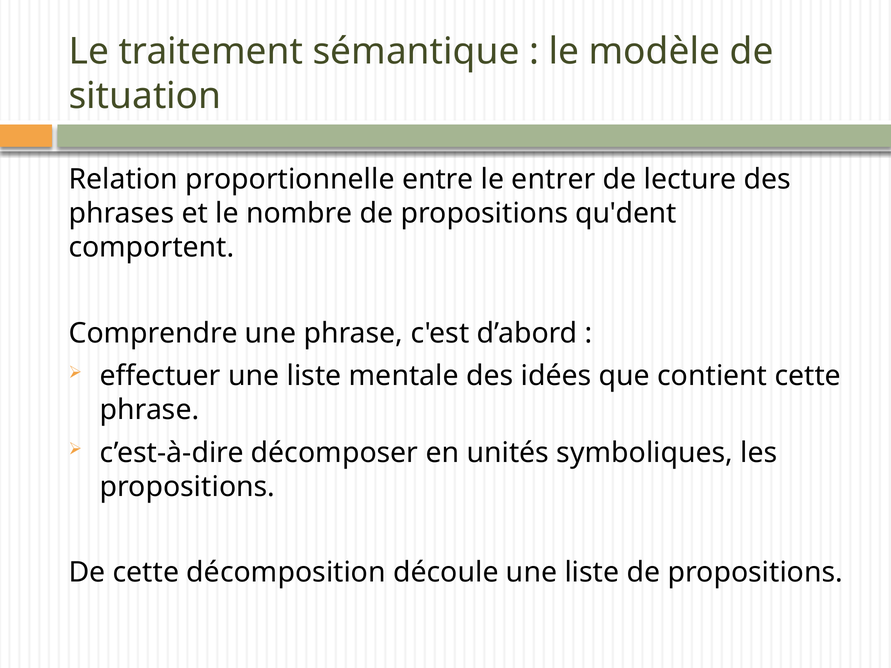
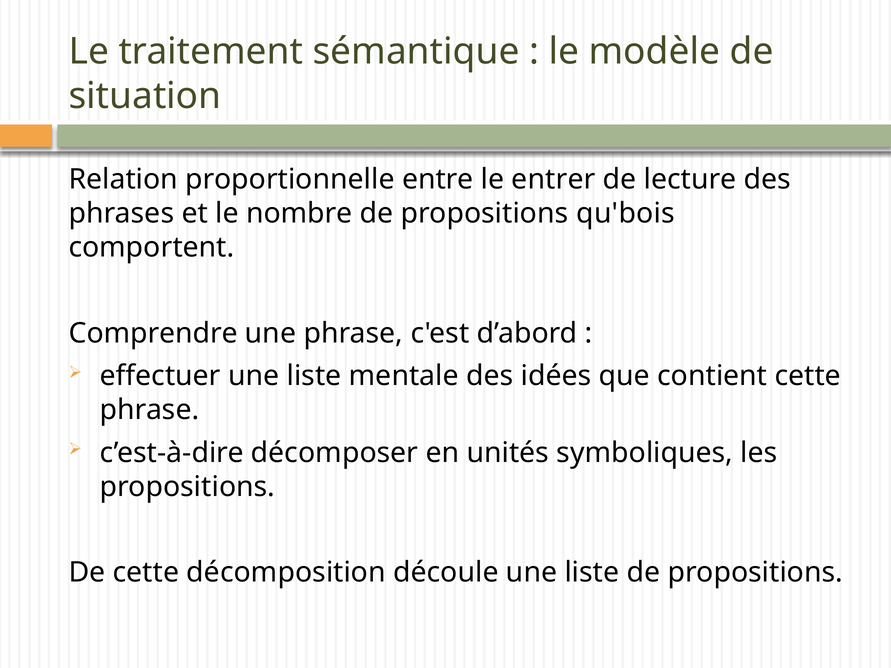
qu'dent: qu'dent -> qu'bois
